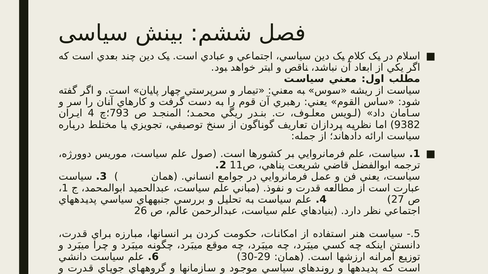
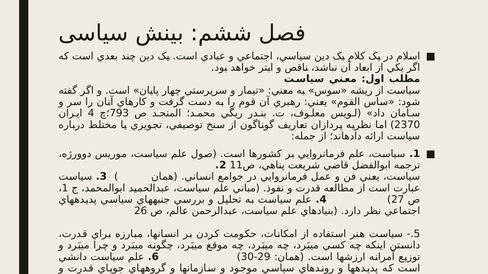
9382: 9382 -> 2370
